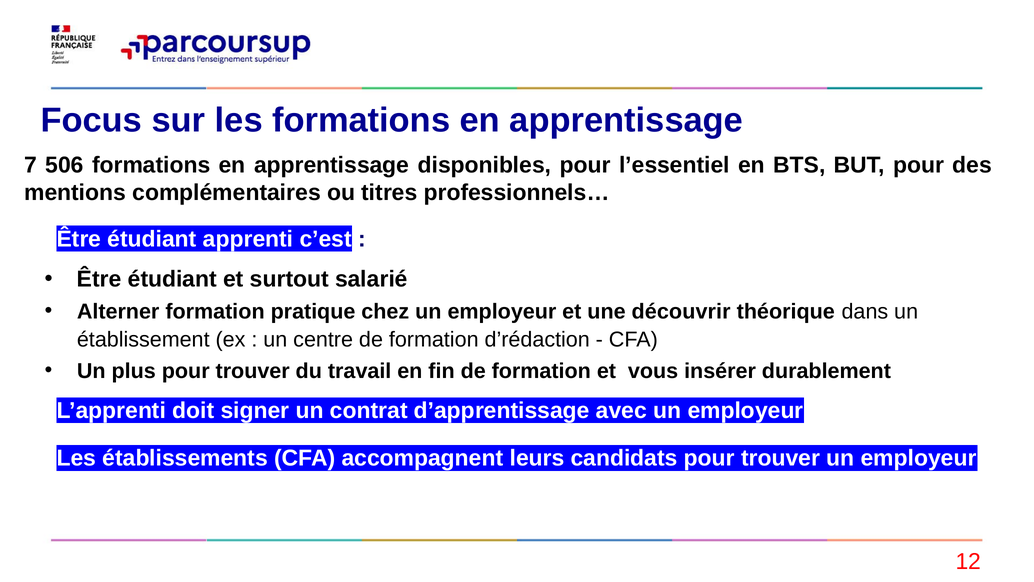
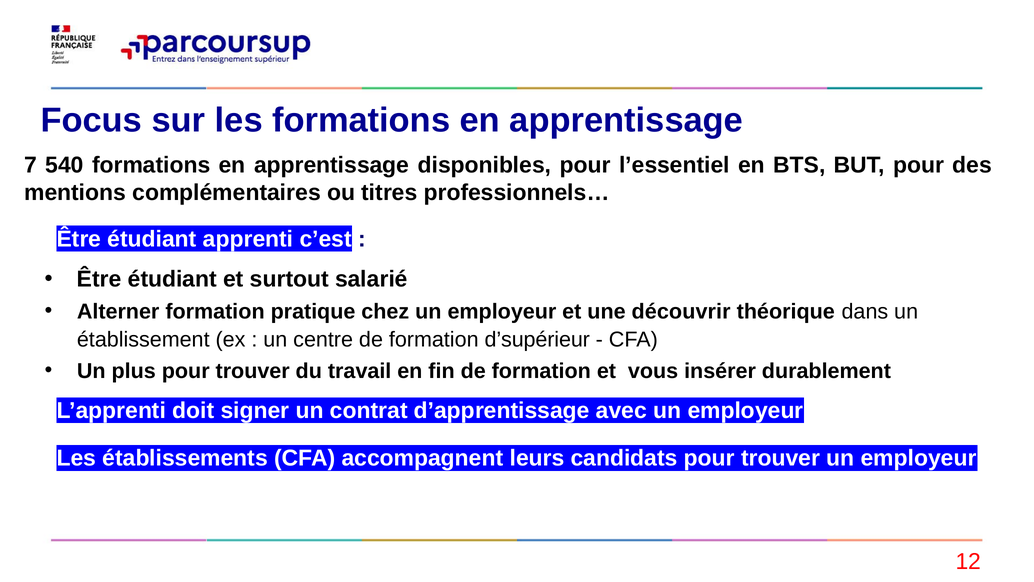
506: 506 -> 540
d’rédaction: d’rédaction -> d’supérieur
